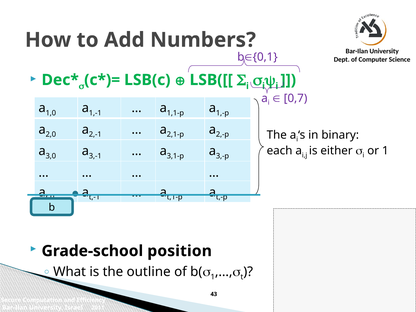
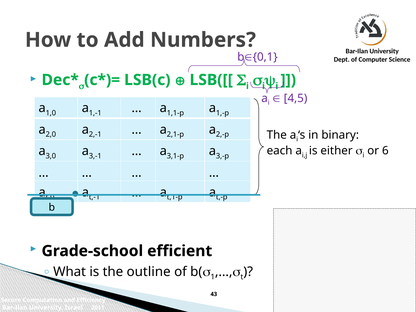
0,7: 0,7 -> 4,5
or 1: 1 -> 6
position: position -> efficient
